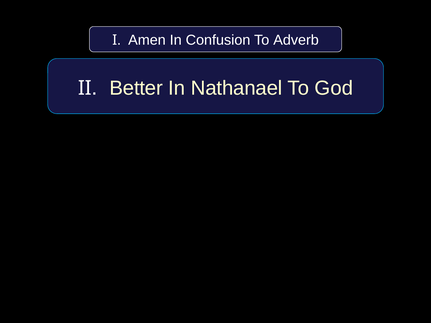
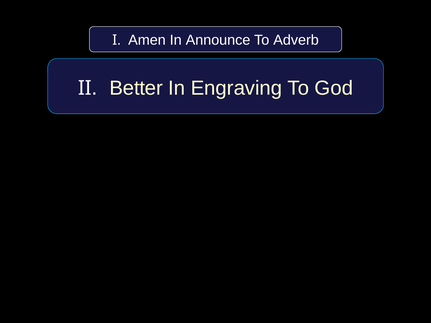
Confusion: Confusion -> Announce
Nathanael: Nathanael -> Engraving
